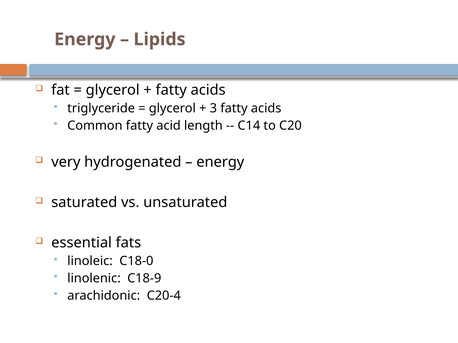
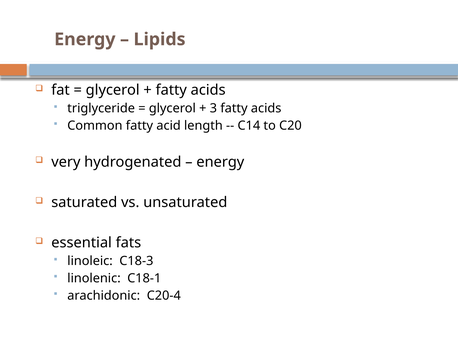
C18-0: C18-0 -> C18-3
C18-9: C18-9 -> C18-1
